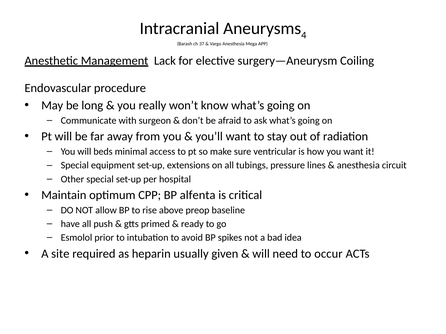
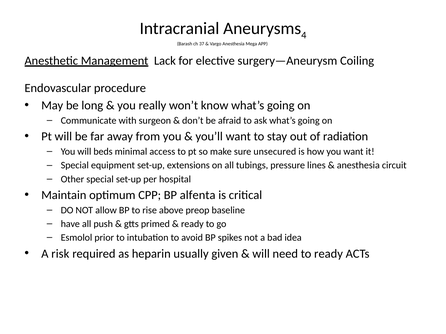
ventricular: ventricular -> unsecured
site: site -> risk
to occur: occur -> ready
